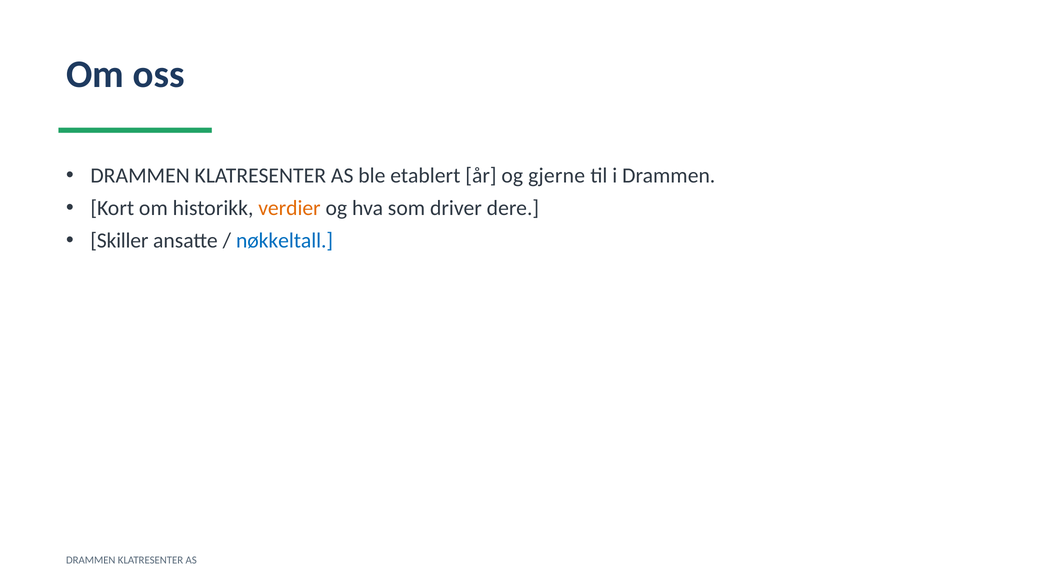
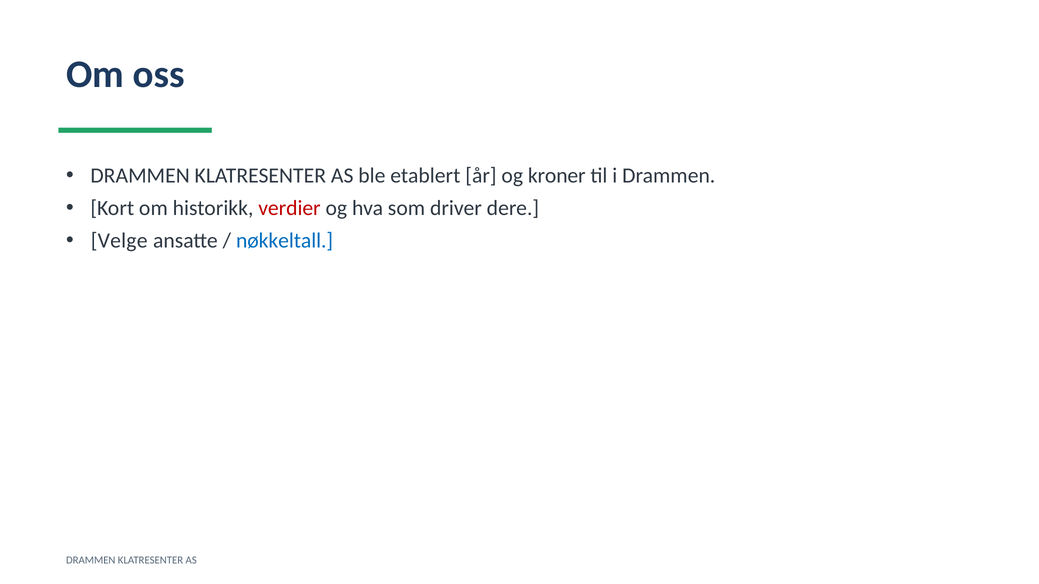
gjerne: gjerne -> kroner
verdier colour: orange -> red
Skiller: Skiller -> Velge
